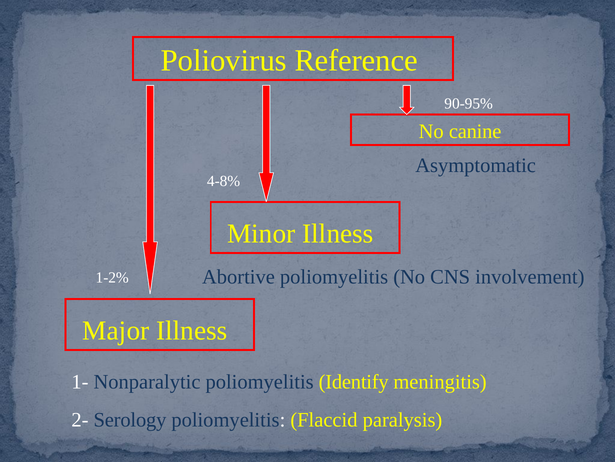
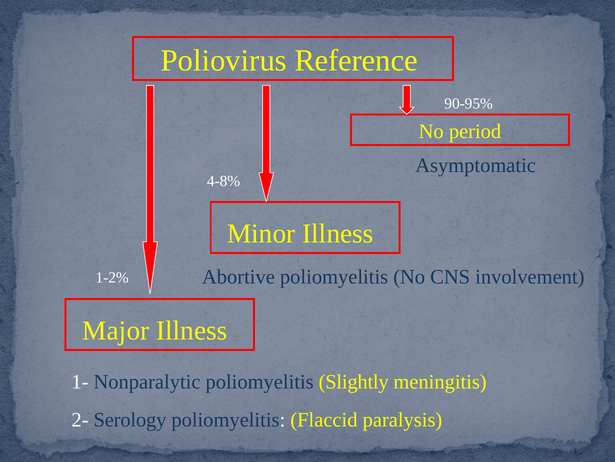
canine: canine -> period
Identify: Identify -> Slightly
